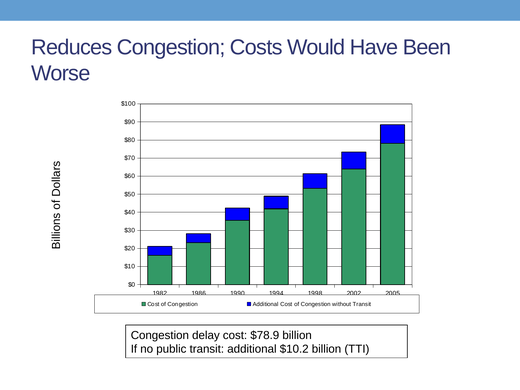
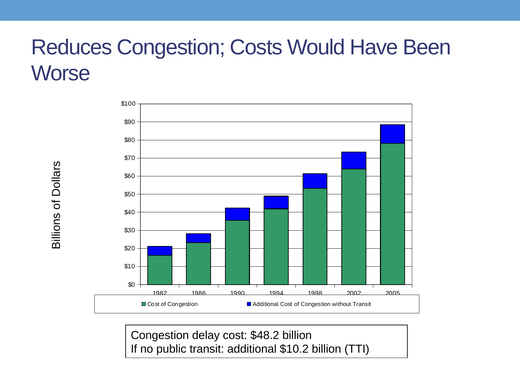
$78.9: $78.9 -> $48.2
